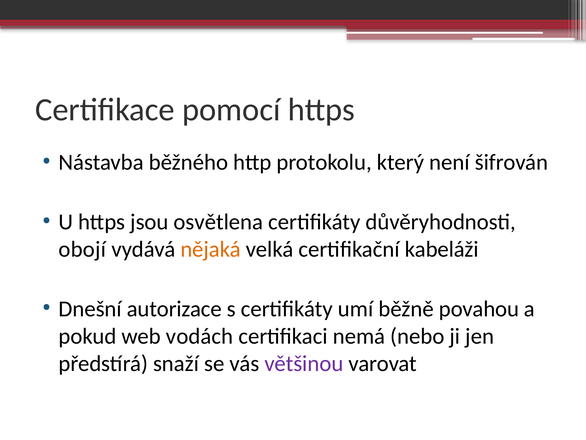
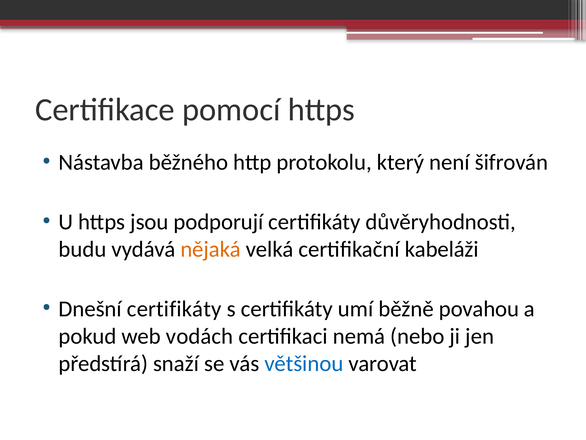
osvětlena: osvětlena -> podporují
obojí: obojí -> budu
Dnešní autorizace: autorizace -> certifikáty
většinou colour: purple -> blue
